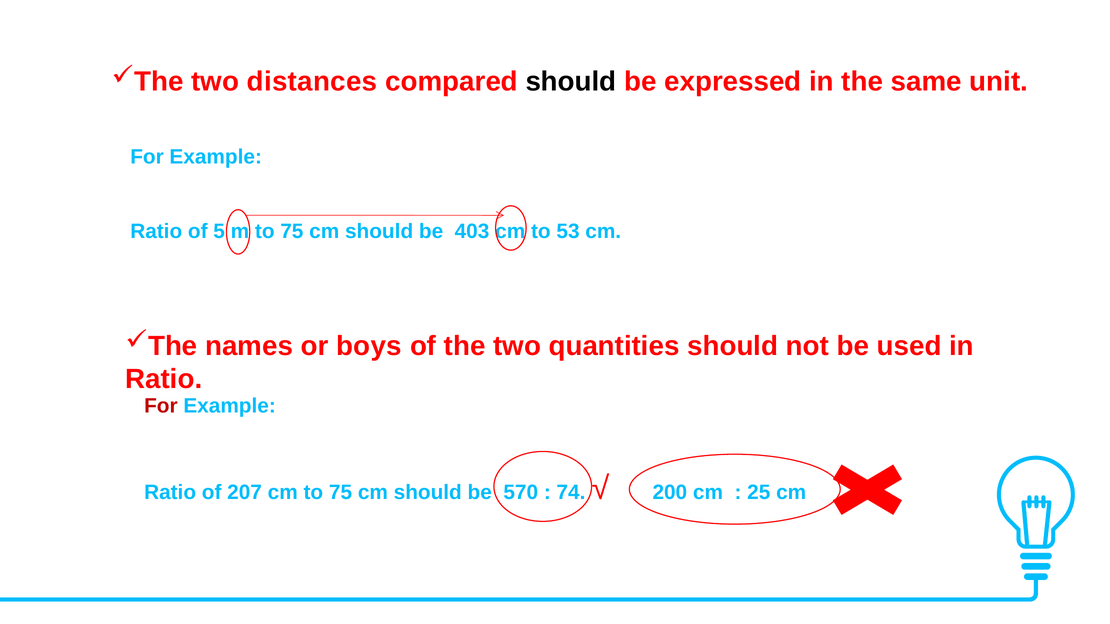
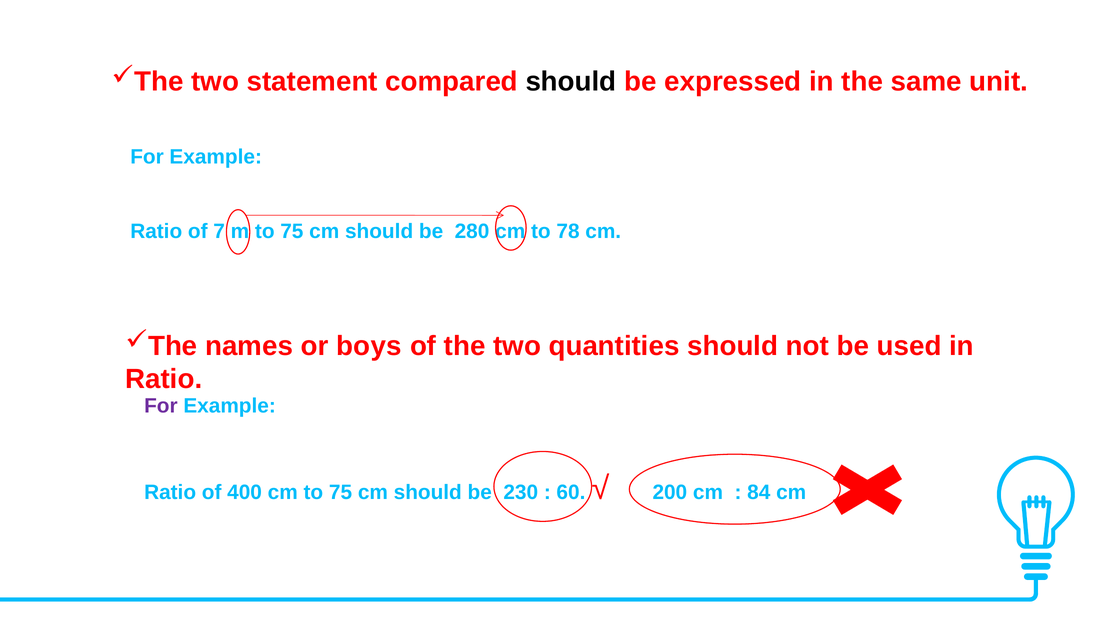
distances: distances -> statement
5: 5 -> 7
403: 403 -> 280
53: 53 -> 78
For at (161, 406) colour: red -> purple
207: 207 -> 400
570: 570 -> 230
74: 74 -> 60
25: 25 -> 84
